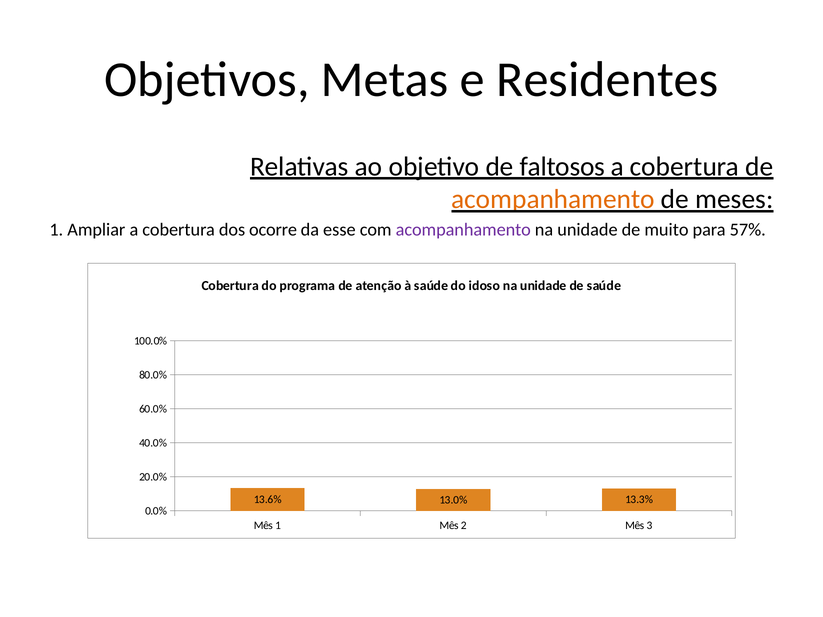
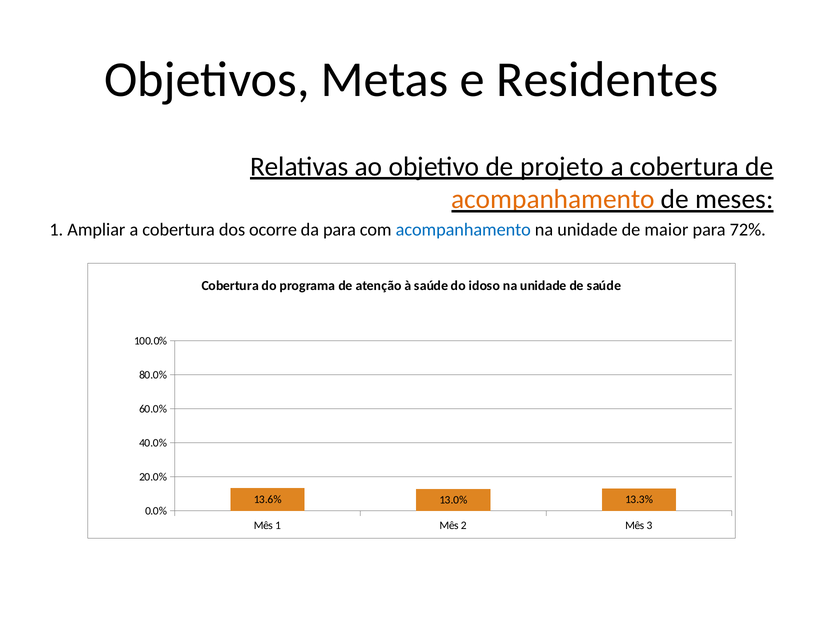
faltosos: faltosos -> projeto
da esse: esse -> para
acompanhamento at (463, 230) colour: purple -> blue
muito: muito -> maior
57%: 57% -> 72%
